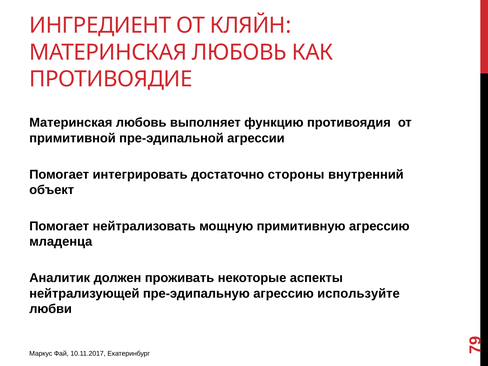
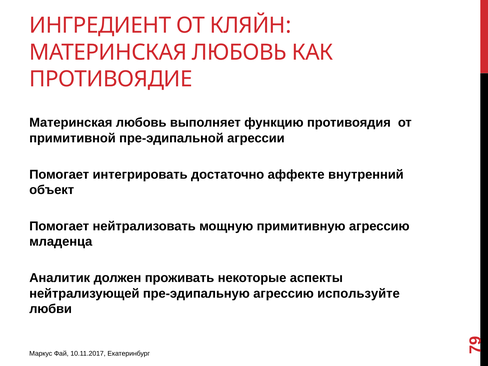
стороны: стороны -> аффекте
